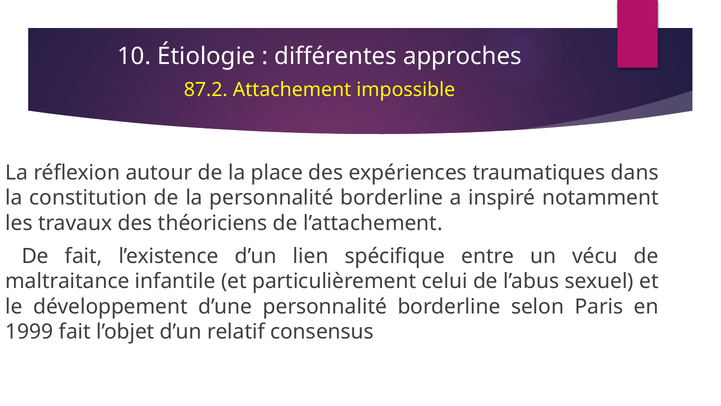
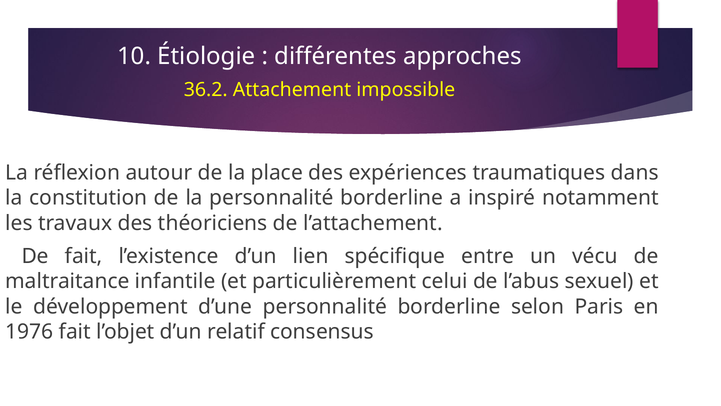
87.2: 87.2 -> 36.2
1999: 1999 -> 1976
